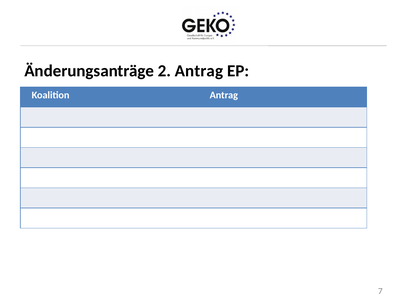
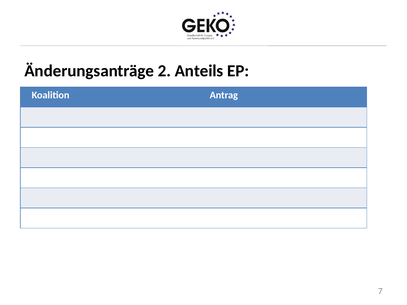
2 Antrag: Antrag -> Anteils
